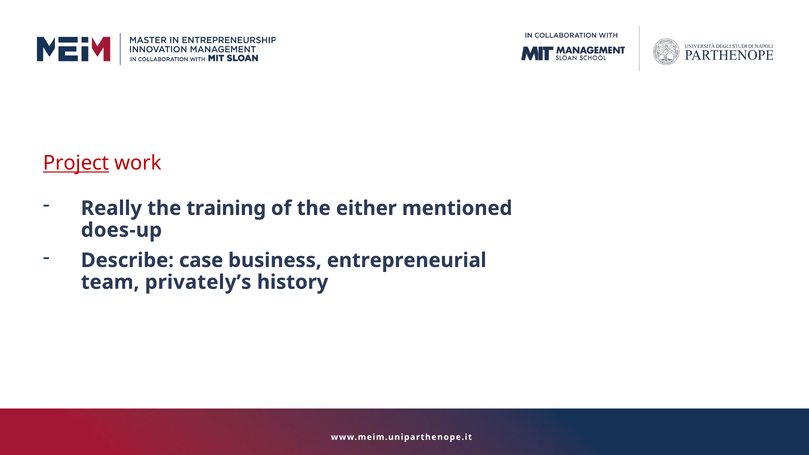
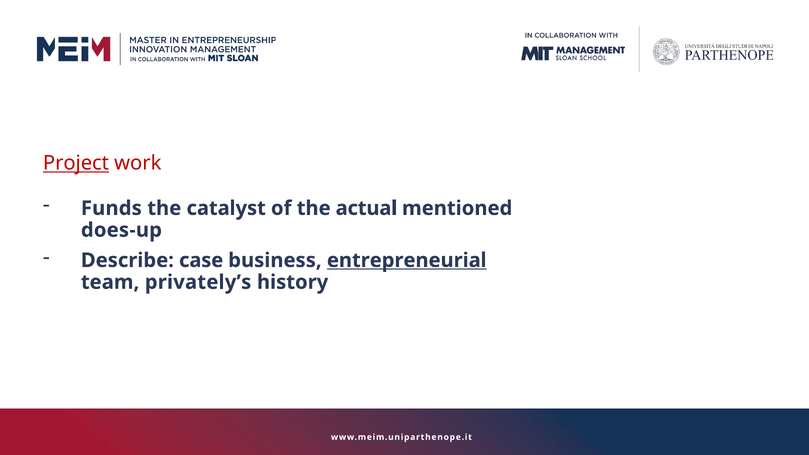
Really: Really -> Funds
training: training -> catalyst
either: either -> actual
entrepreneurial underline: none -> present
